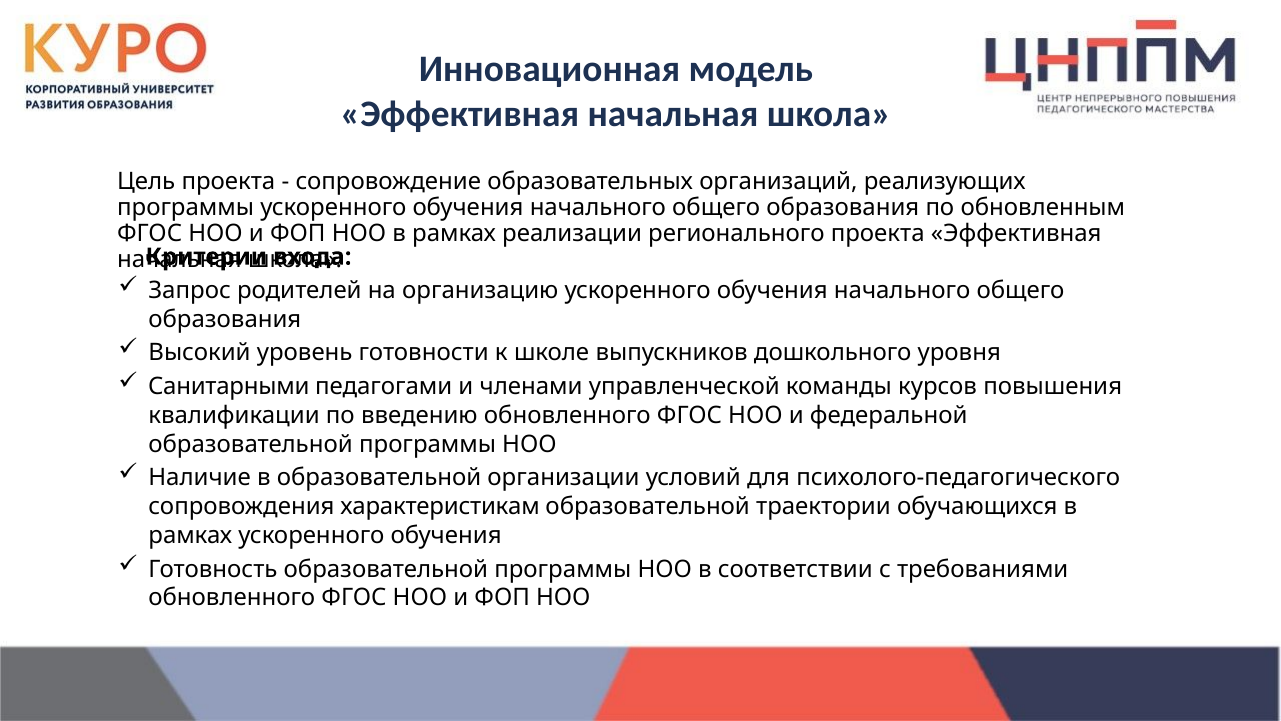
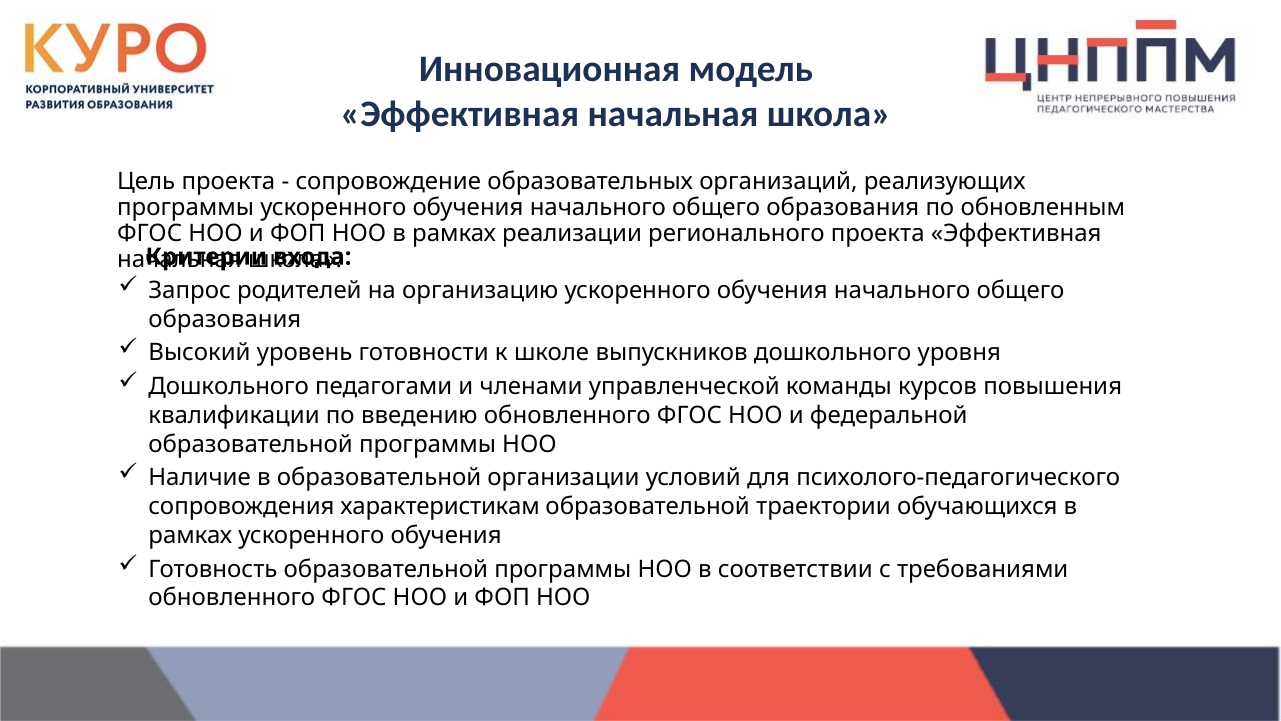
Санитарными at (229, 386): Санитарными -> Дошкольного
